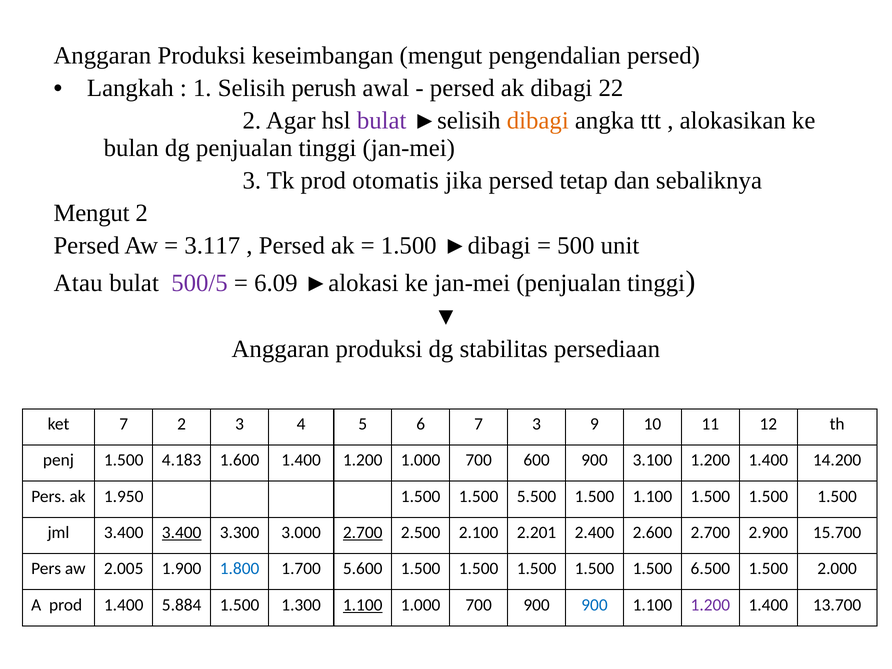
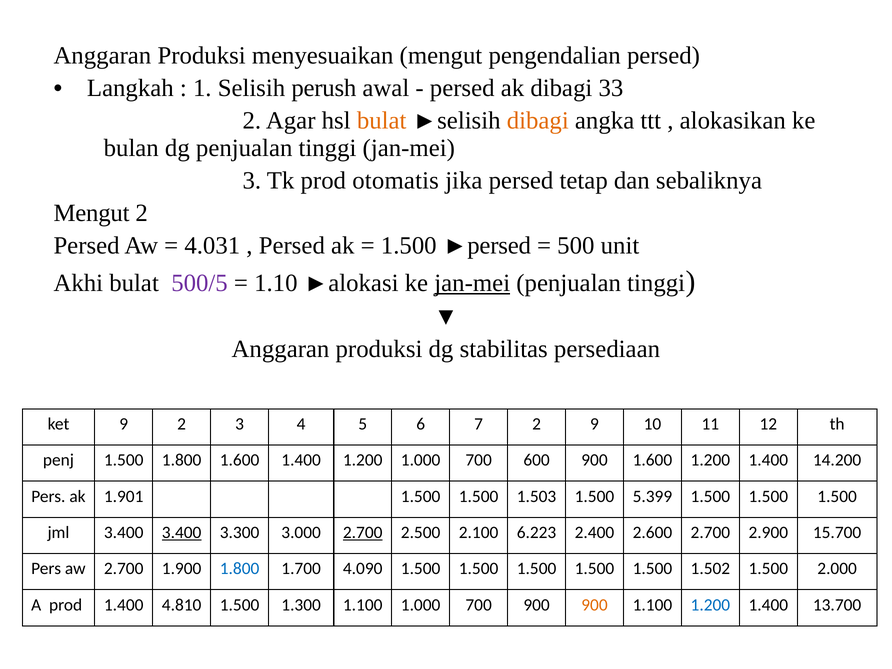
keseimbangan: keseimbangan -> menyesuaikan
22: 22 -> 33
bulat at (382, 120) colour: purple -> orange
3.117: 3.117 -> 4.031
►dibagi: ►dibagi -> ►persed
Atau: Atau -> Akhi
6.09: 6.09 -> 1.10
jan-mei at (472, 283) underline: none -> present
ket 7: 7 -> 9
7 3: 3 -> 2
1.500 4.183: 4.183 -> 1.800
900 3.100: 3.100 -> 1.600
1.950: 1.950 -> 1.901
5.500: 5.500 -> 1.503
1.500 1.100: 1.100 -> 5.399
2.201: 2.201 -> 6.223
aw 2.005: 2.005 -> 2.700
5.600: 5.600 -> 4.090
6.500: 6.500 -> 1.502
5.884: 5.884 -> 4.810
1.100 at (363, 605) underline: present -> none
900 at (595, 605) colour: blue -> orange
1.200 at (710, 605) colour: purple -> blue
